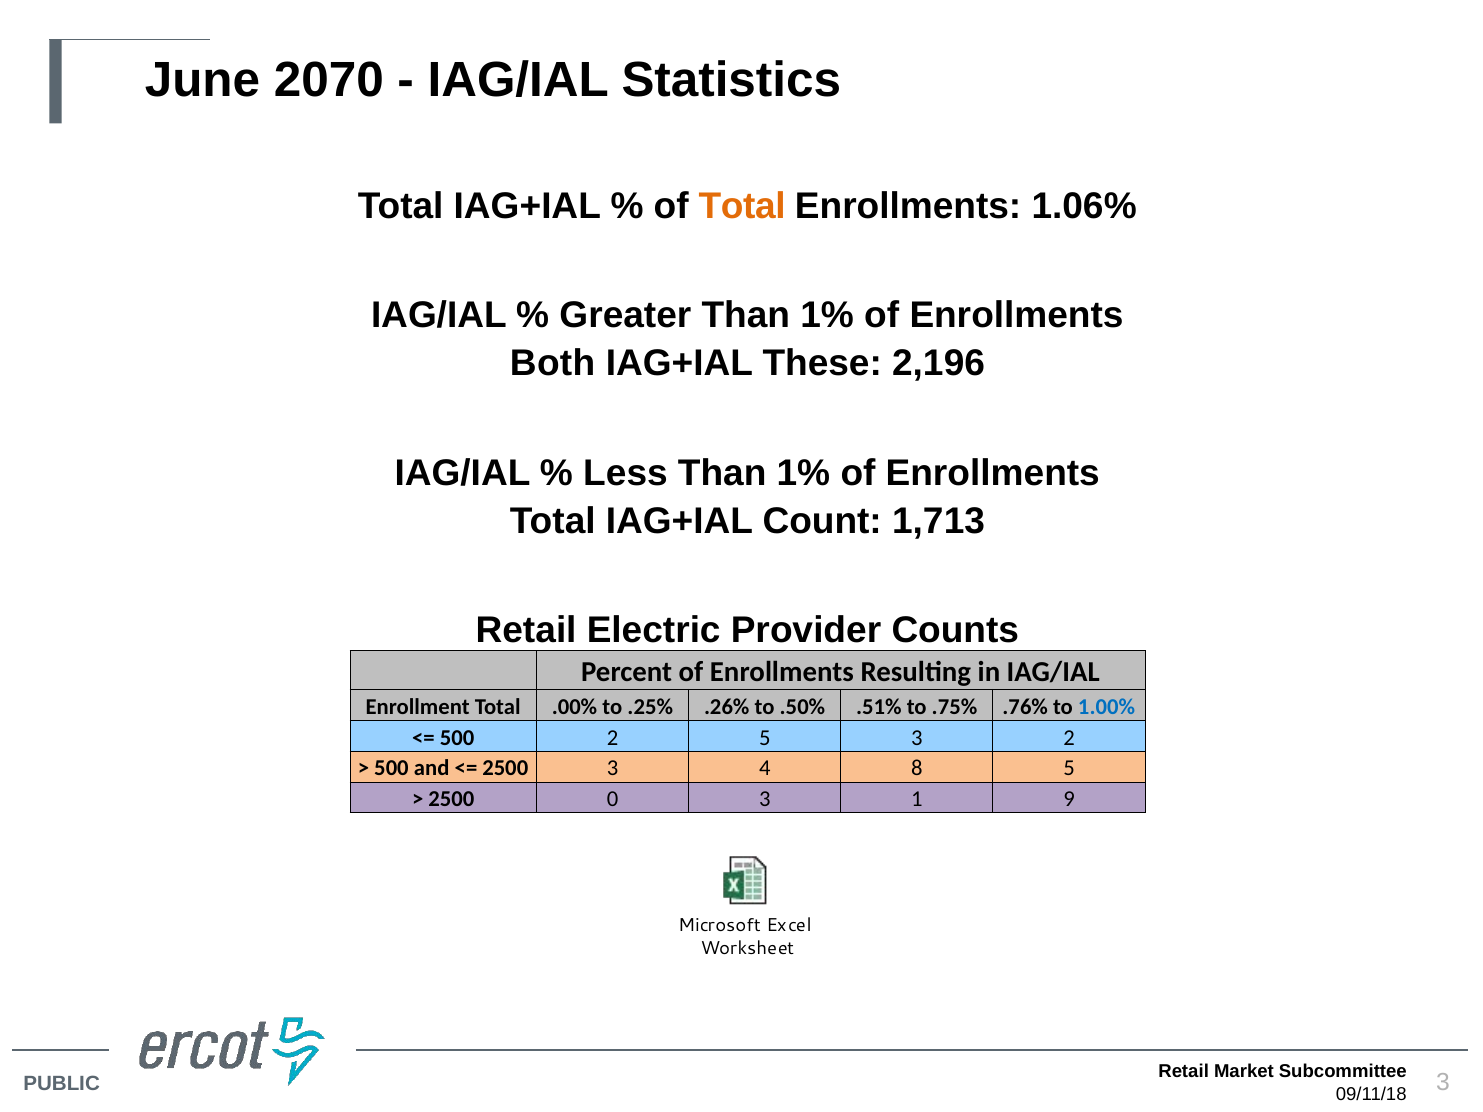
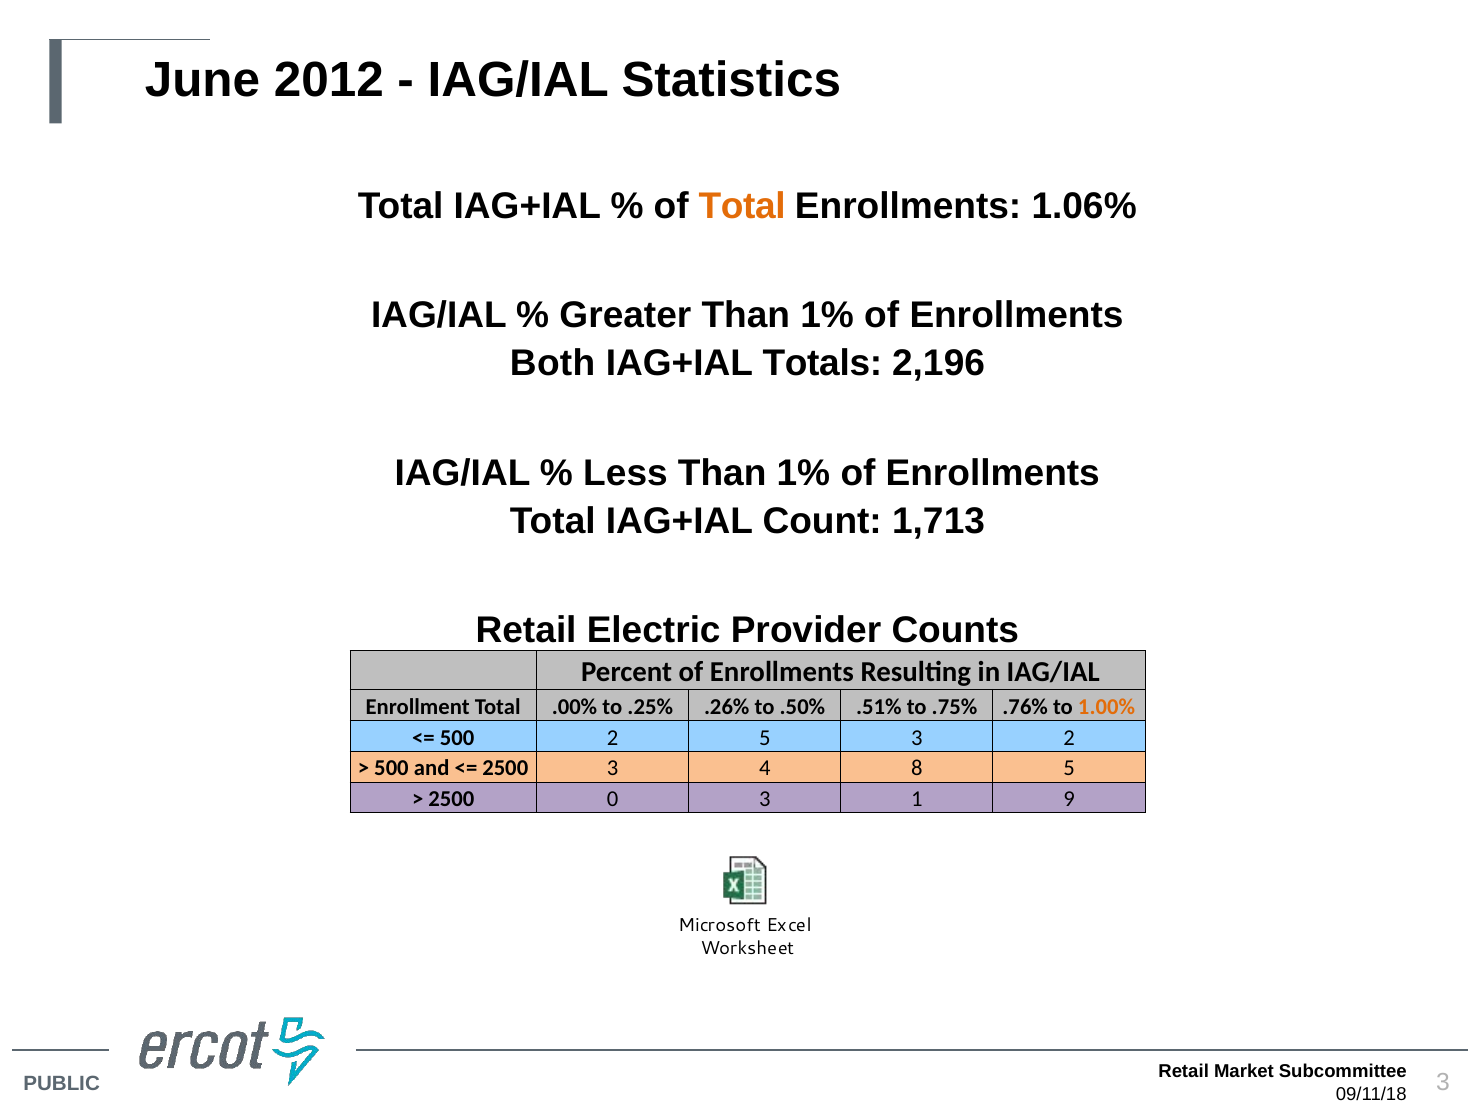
2070: 2070 -> 2012
These: These -> Totals
1.00% colour: blue -> orange
